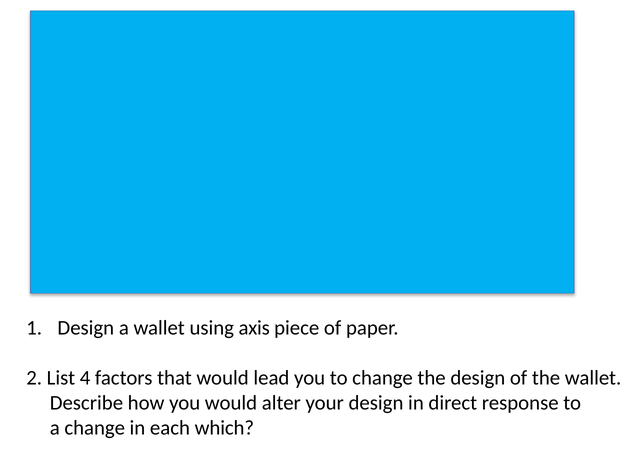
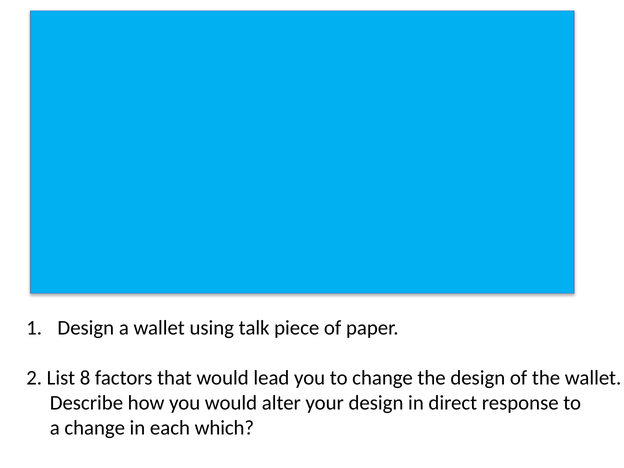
axis: axis -> talk
4: 4 -> 8
